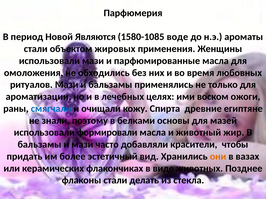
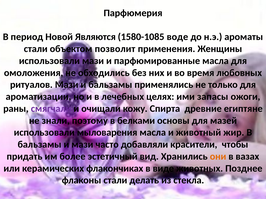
жировых: жировых -> позволит
воском: воском -> запасы
смягчали colour: blue -> purple
формировали: формировали -> мыловарения
